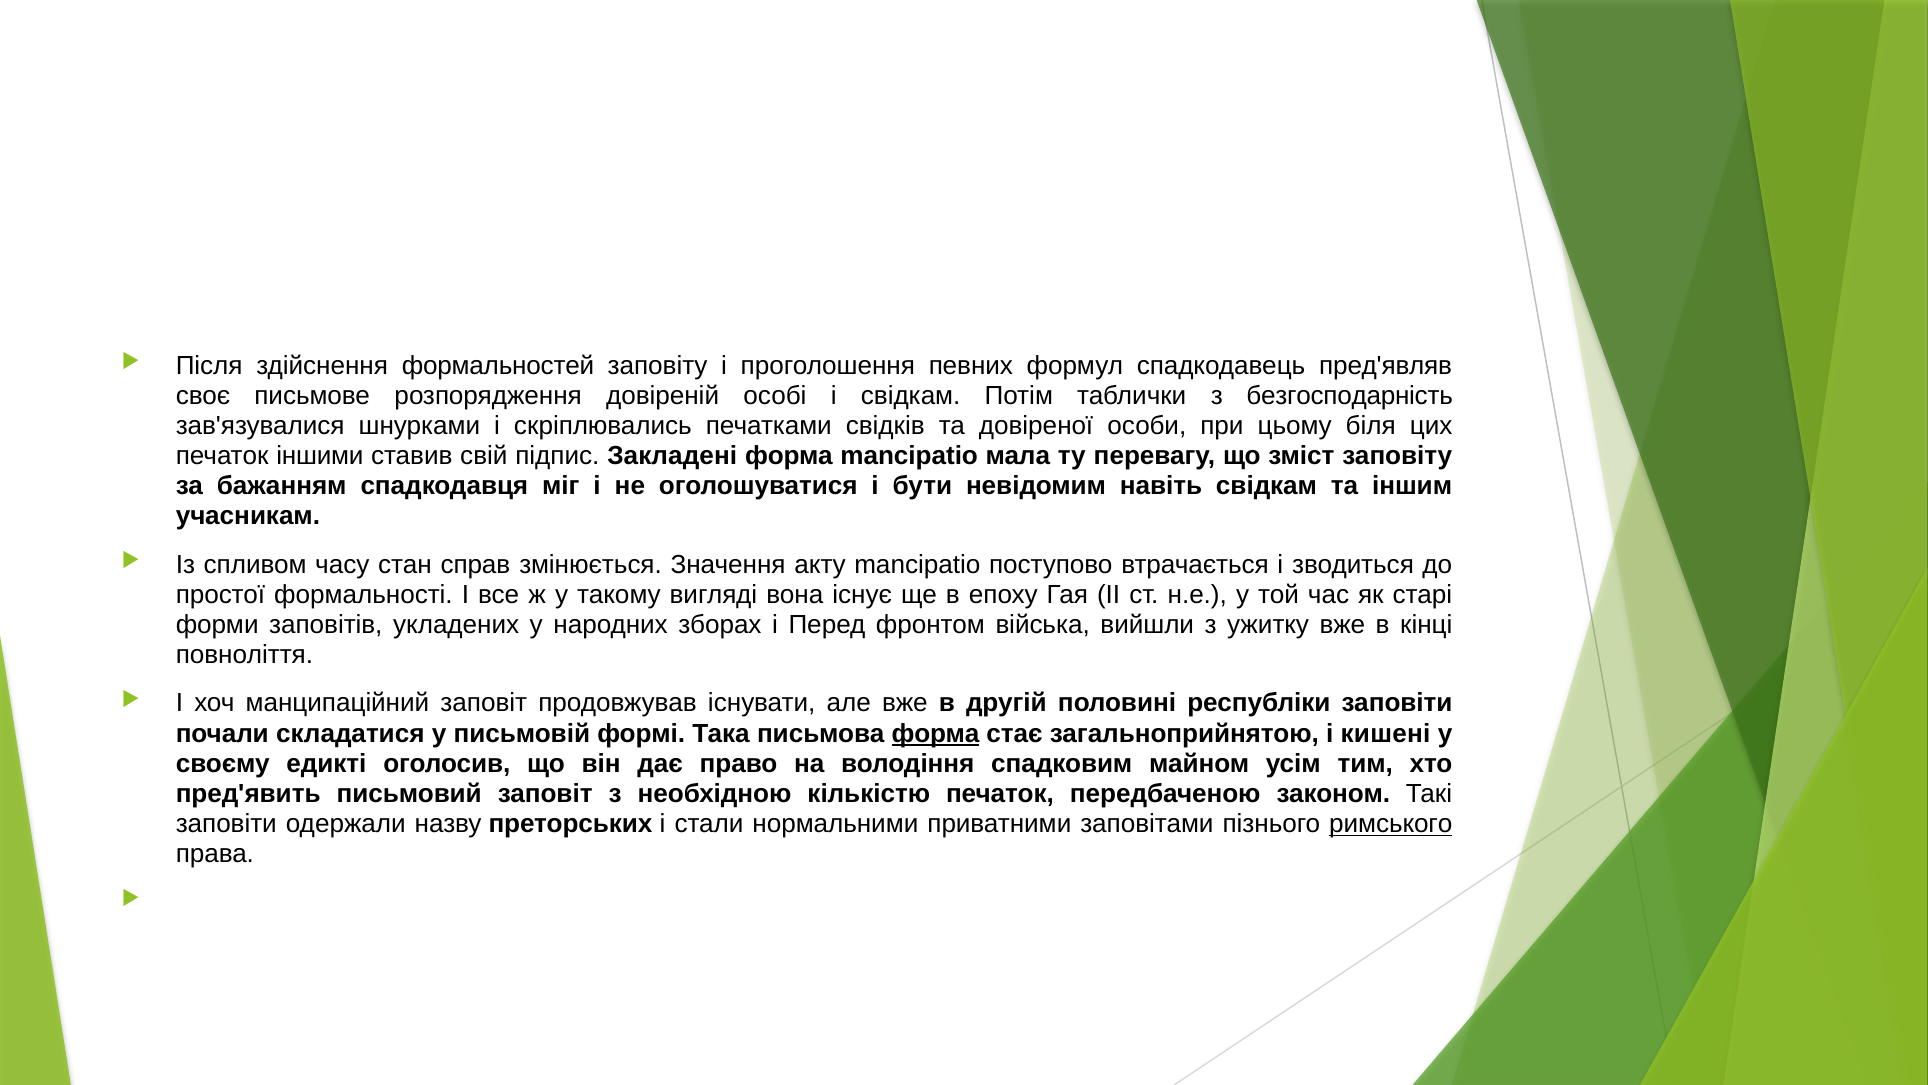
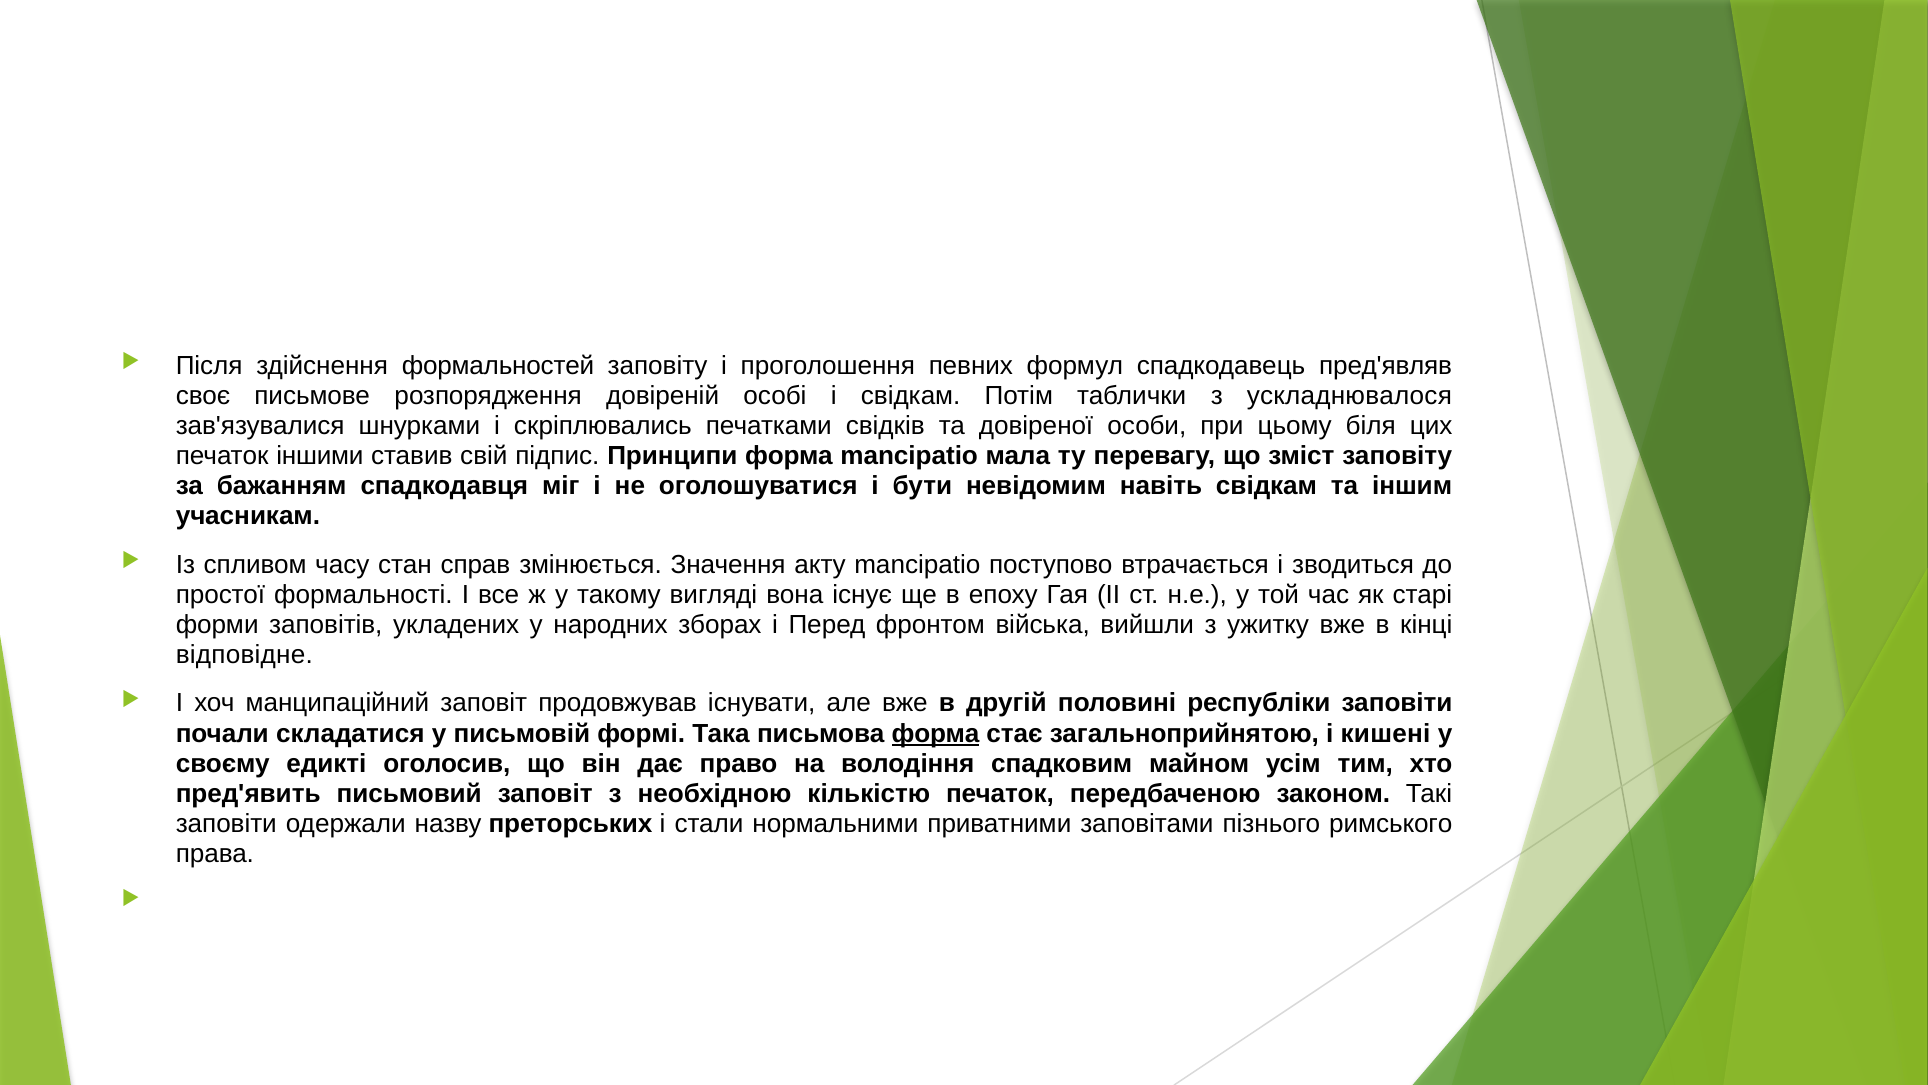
безгосподарність: безгосподарність -> ускладнювалося
Закладені: Закладені -> Принципи
повноліття: повноліття -> відповідне
римського underline: present -> none
